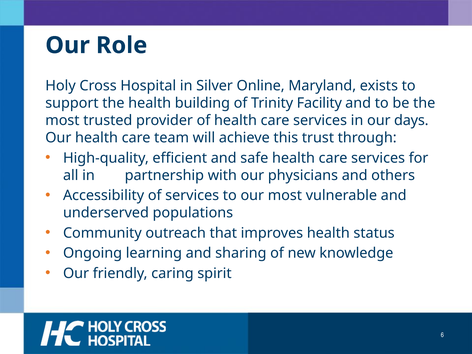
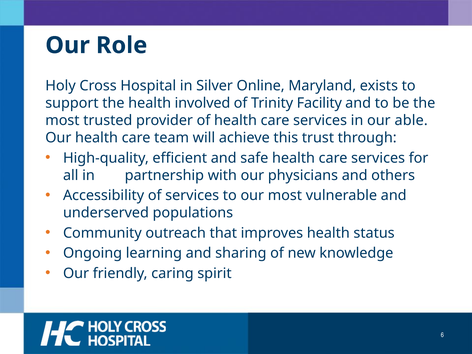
building: building -> involved
days: days -> able
